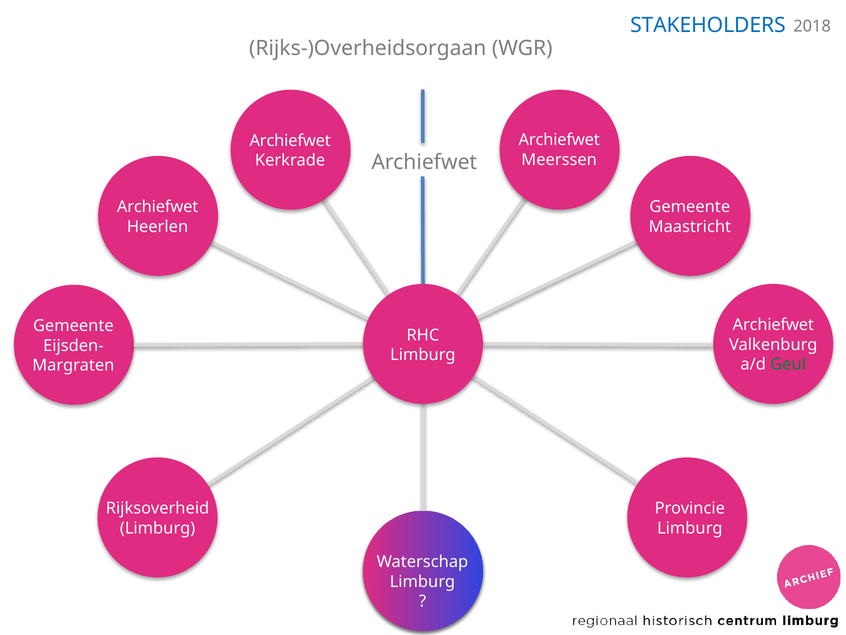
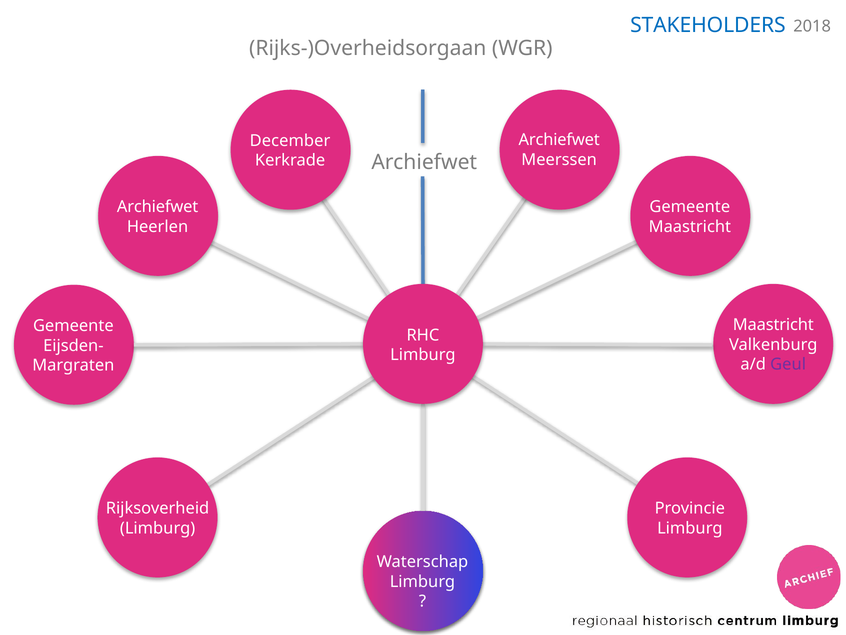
Archiefwet at (290, 141): Archiefwet -> December
Archiefwet at (773, 325): Archiefwet -> Maastricht
Geul colour: green -> purple
